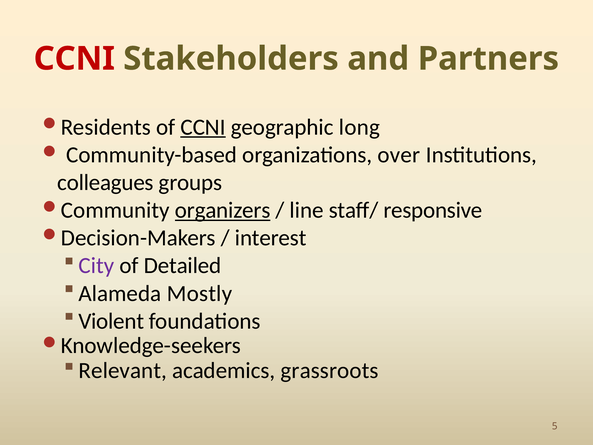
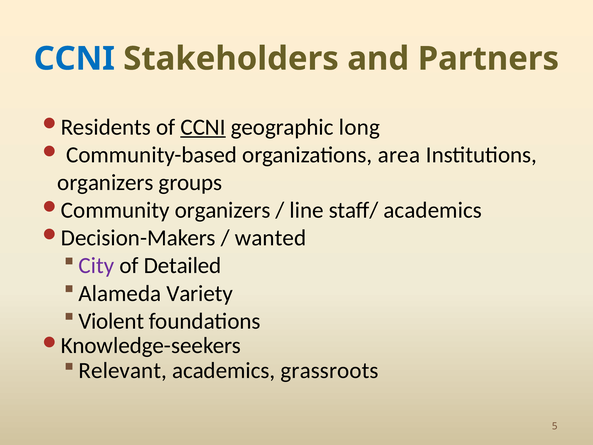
CCNI at (74, 59) colour: red -> blue
over: over -> area
colleagues at (105, 182): colleagues -> organizers
organizers at (223, 210) underline: present -> none
staff/ responsive: responsive -> academics
interest: interest -> wanted
Mostly: Mostly -> Variety
